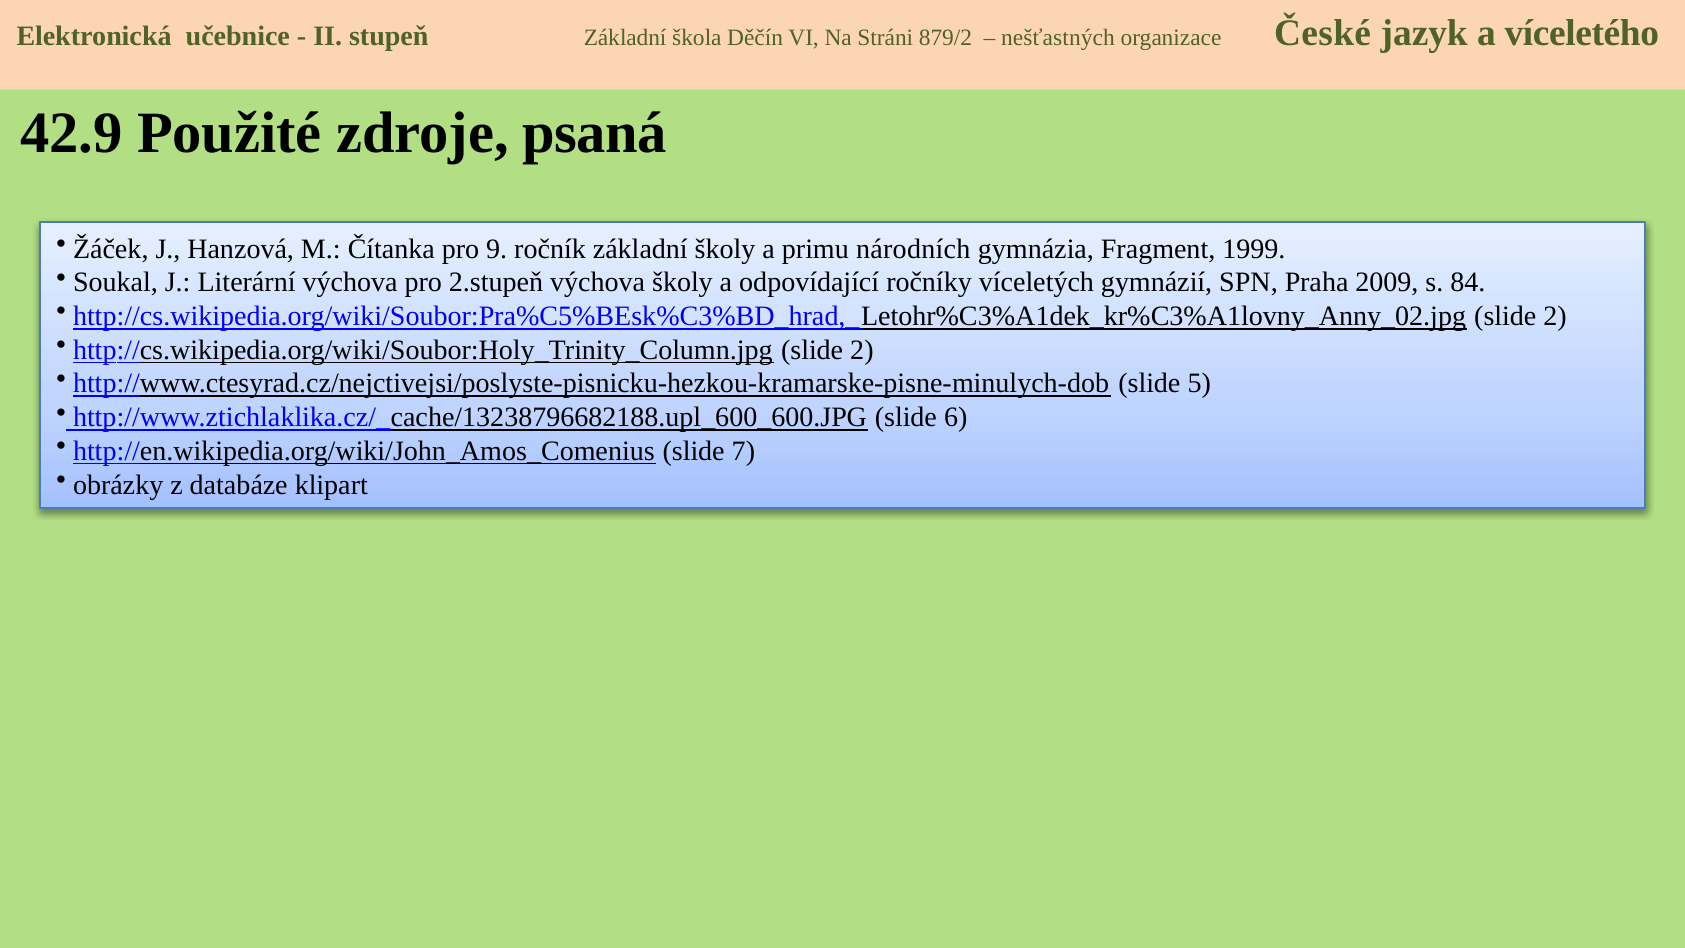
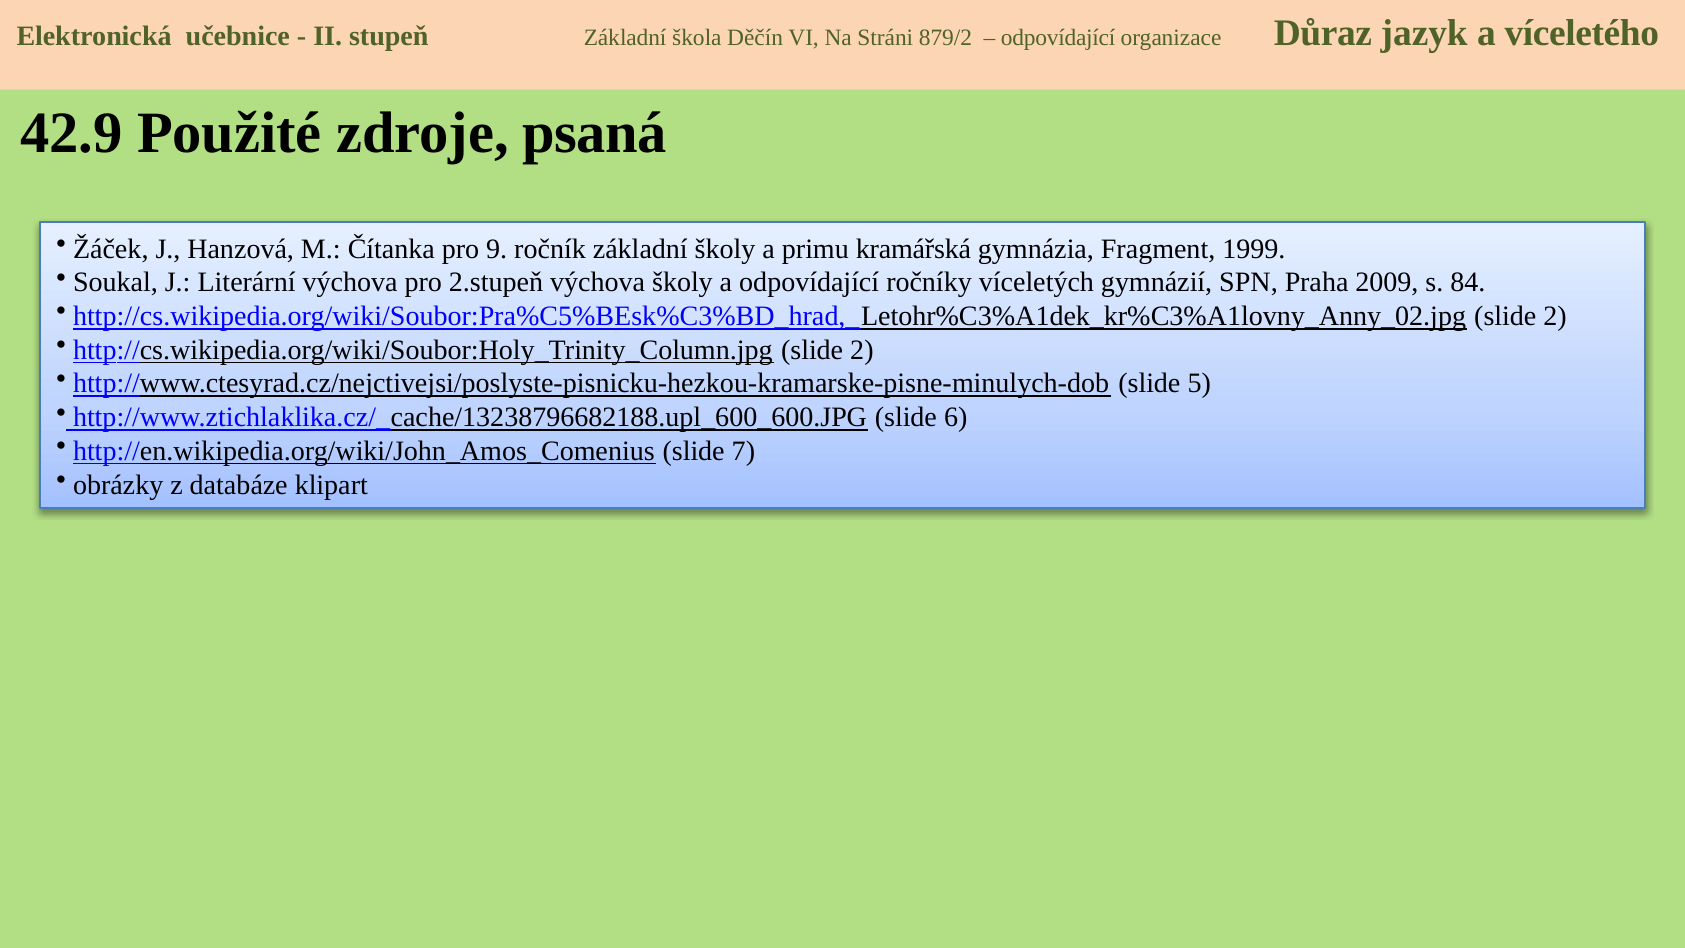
nešťastných at (1058, 38): nešťastných -> odpovídající
České: České -> Důraz
národních: národních -> kramářská
